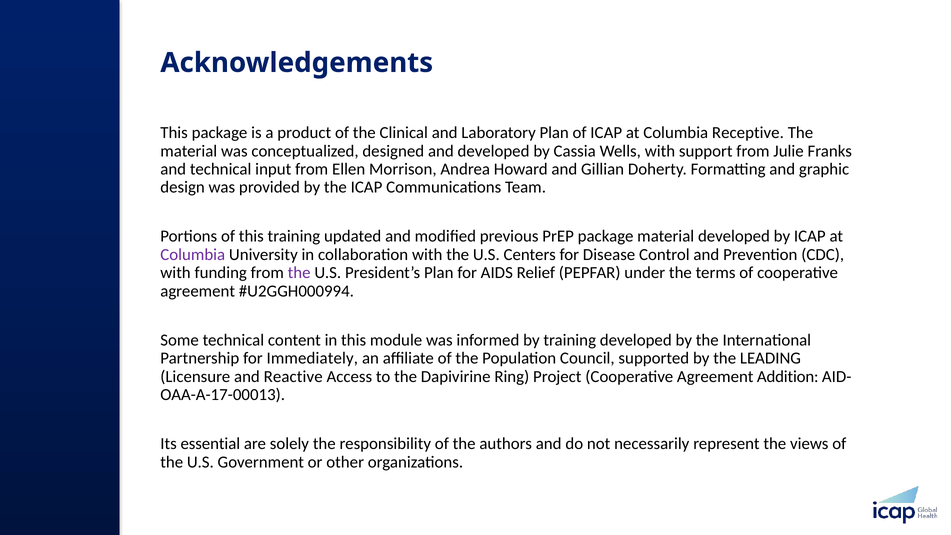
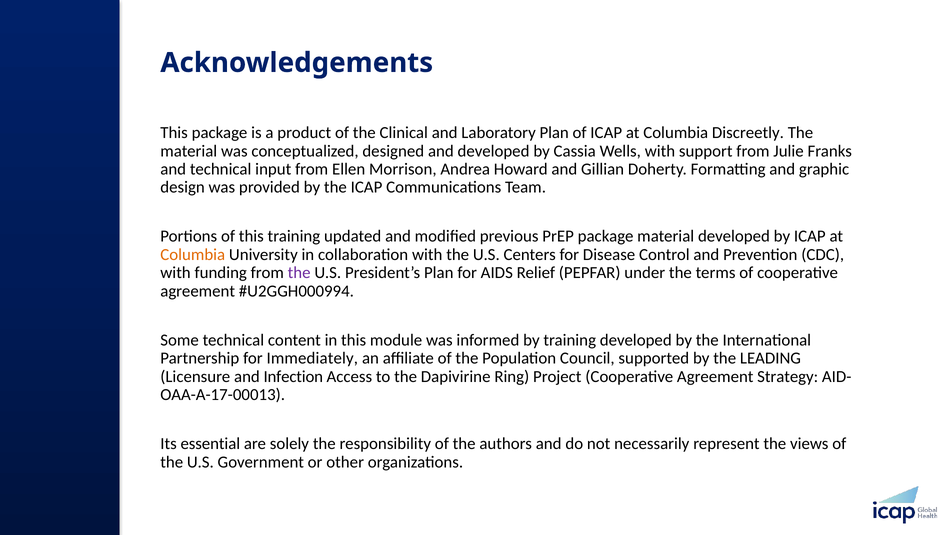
Receptive: Receptive -> Discreetly
Columbia at (193, 255) colour: purple -> orange
Reactive: Reactive -> Infection
Addition: Addition -> Strategy
